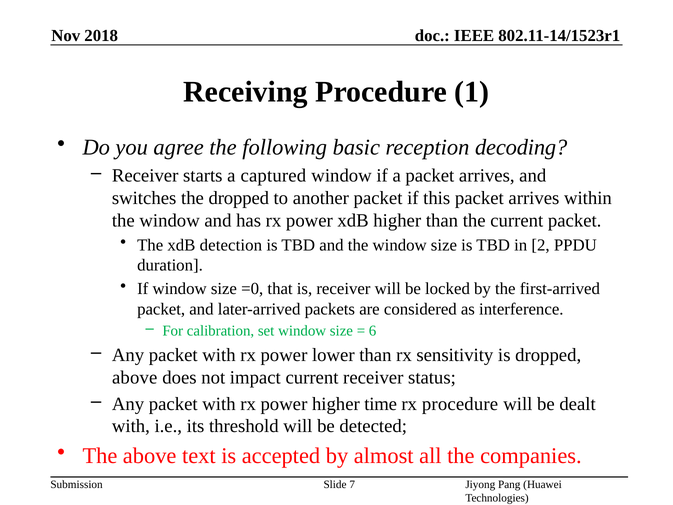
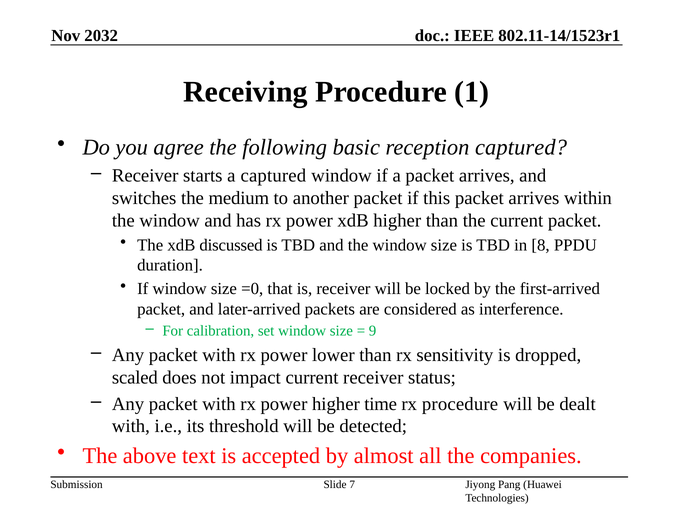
2018: 2018 -> 2032
reception decoding: decoding -> captured
the dropped: dropped -> medium
detection: detection -> discussed
2: 2 -> 8
6: 6 -> 9
above at (135, 377): above -> scaled
